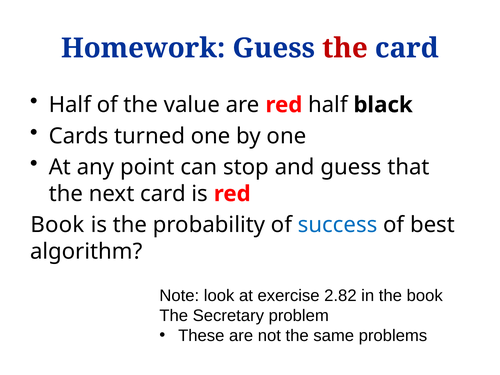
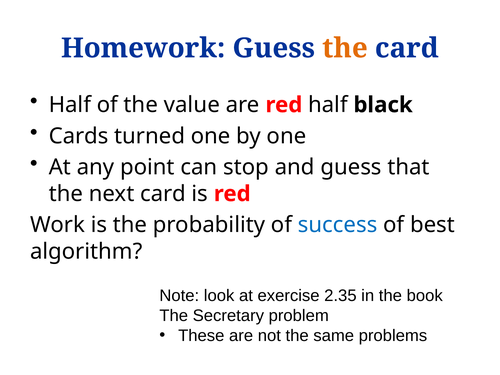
the at (345, 48) colour: red -> orange
Book at (57, 225): Book -> Work
2.82: 2.82 -> 2.35
